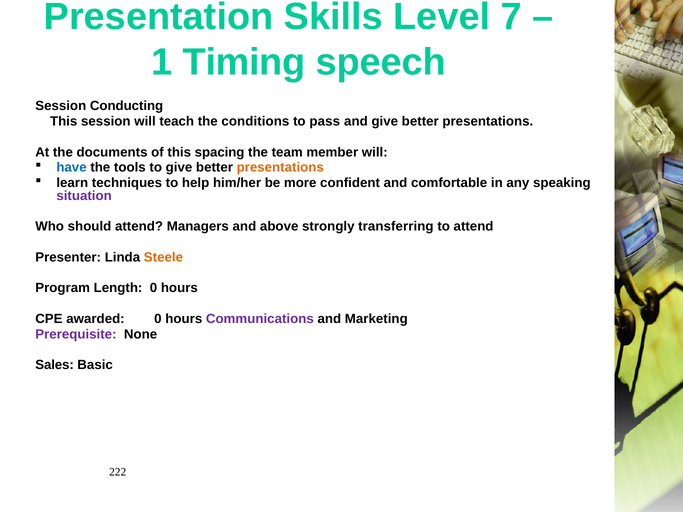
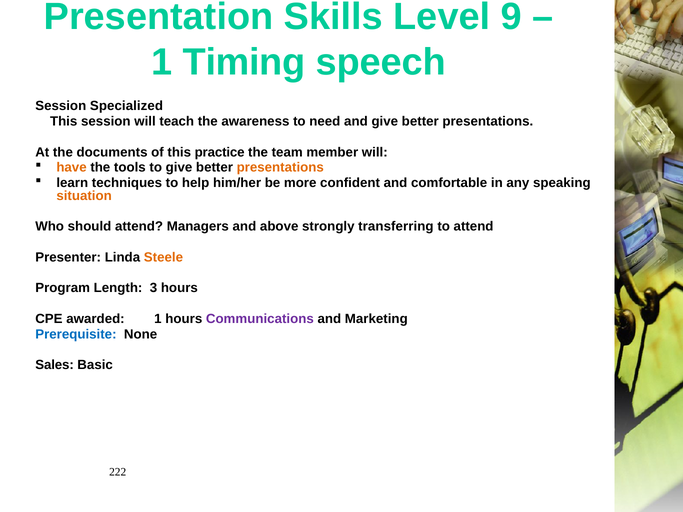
7: 7 -> 9
Conducting: Conducting -> Specialized
conditions: conditions -> awareness
pass: pass -> need
spacing: spacing -> practice
have colour: blue -> orange
situation colour: purple -> orange
Length 0: 0 -> 3
awarded 0: 0 -> 1
Prerequisite colour: purple -> blue
